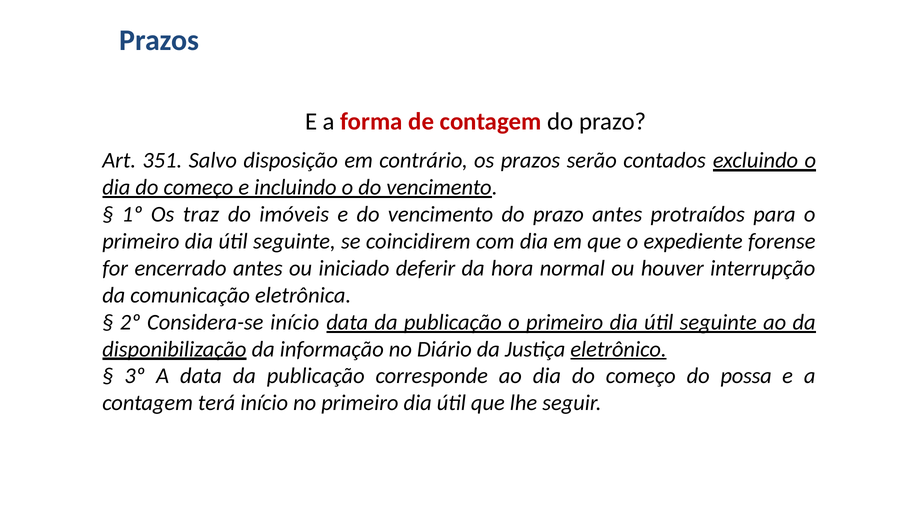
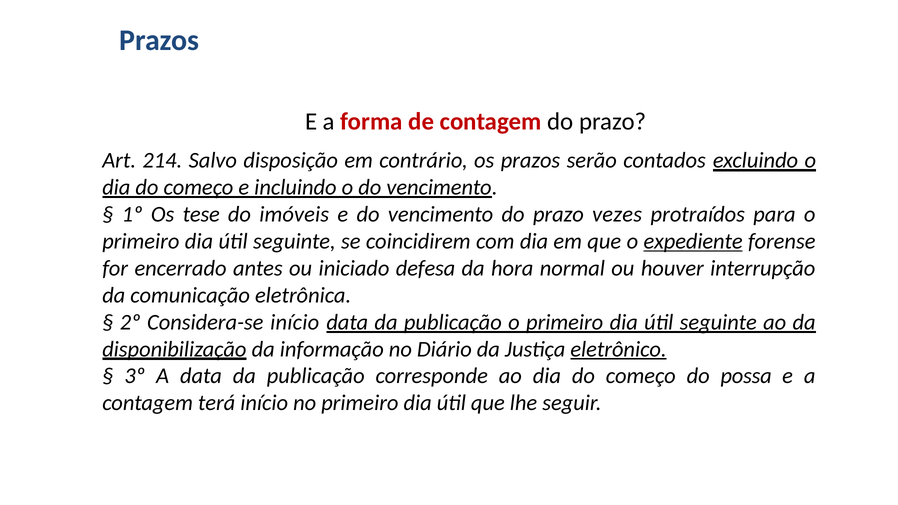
351: 351 -> 214
traz: traz -> tese
prazo antes: antes -> vezes
expediente underline: none -> present
deferir: deferir -> defesa
